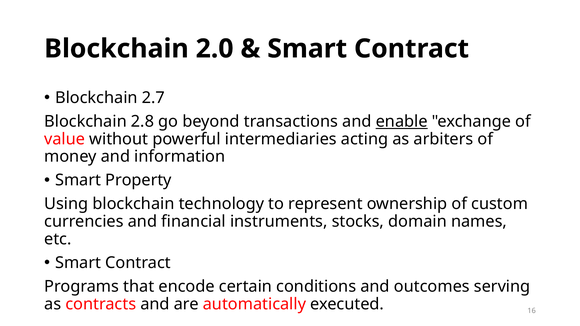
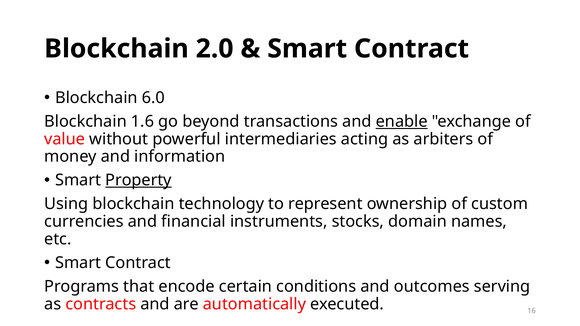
2.7: 2.7 -> 6.0
2.8: 2.8 -> 1.6
Property underline: none -> present
